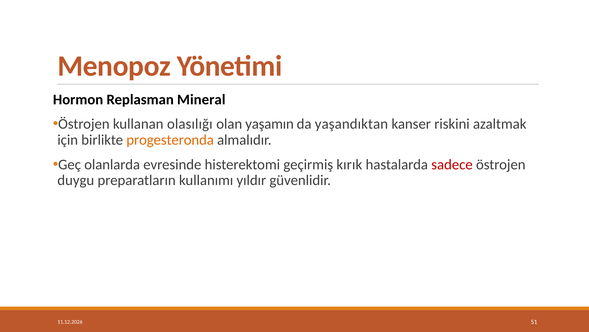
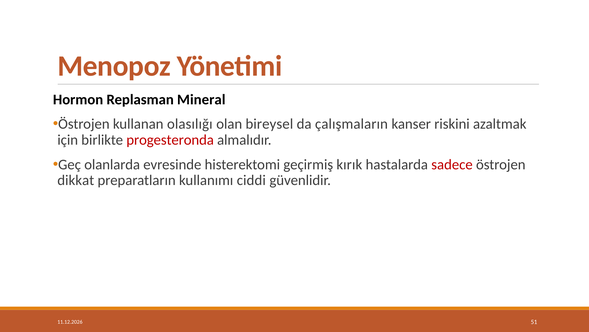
yaşamın: yaşamın -> bireysel
yaşandıktan: yaşandıktan -> çalışmaların
progesteronda colour: orange -> red
duygu: duygu -> dikkat
yıldır: yıldır -> ciddi
